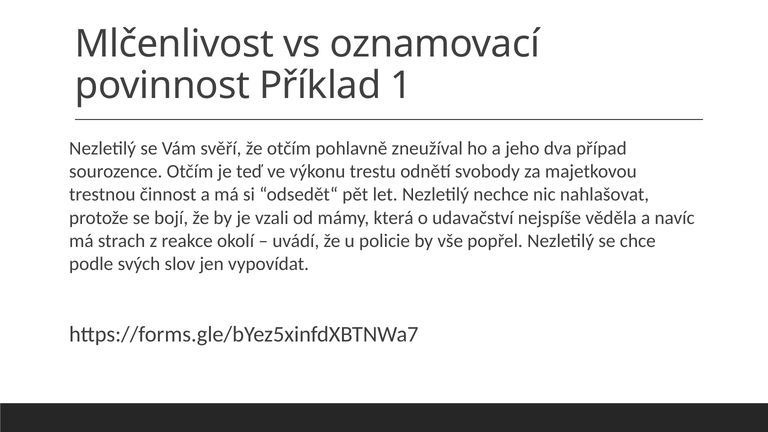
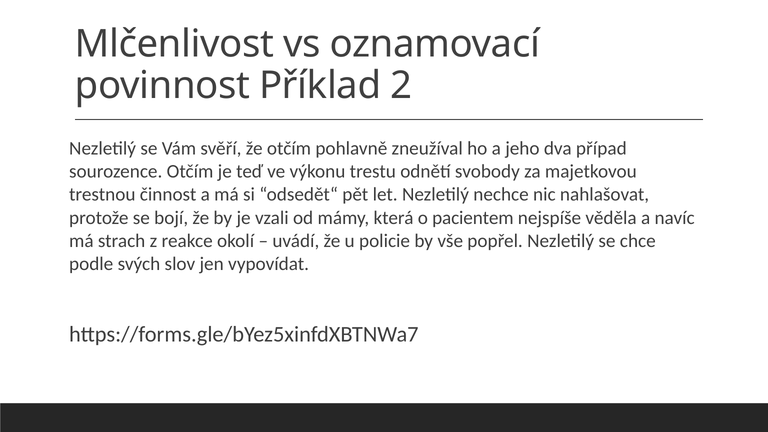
1: 1 -> 2
udavačství: udavačství -> pacientem
